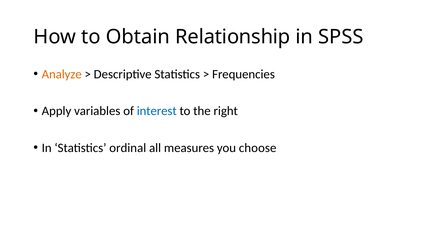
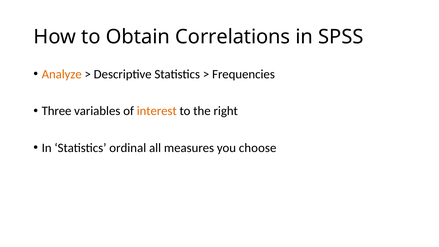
Relationship: Relationship -> Correlations
Apply: Apply -> Three
interest colour: blue -> orange
